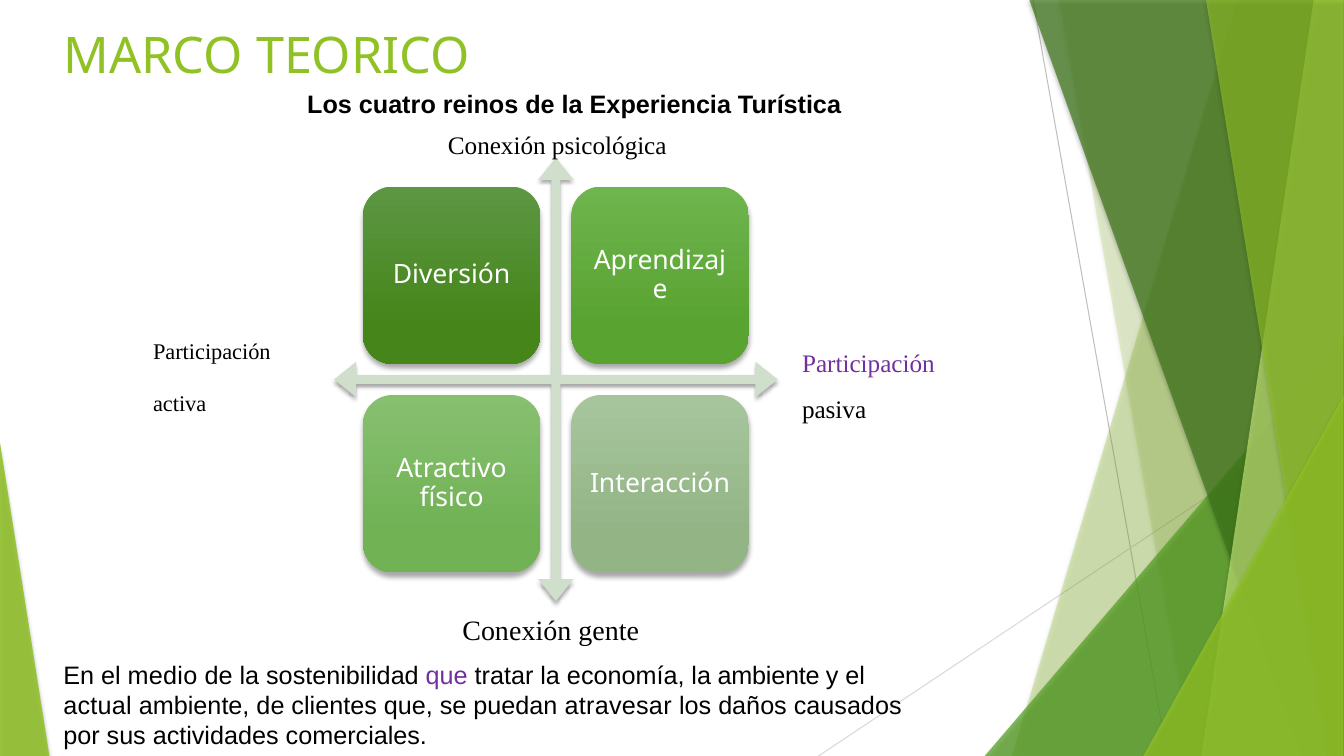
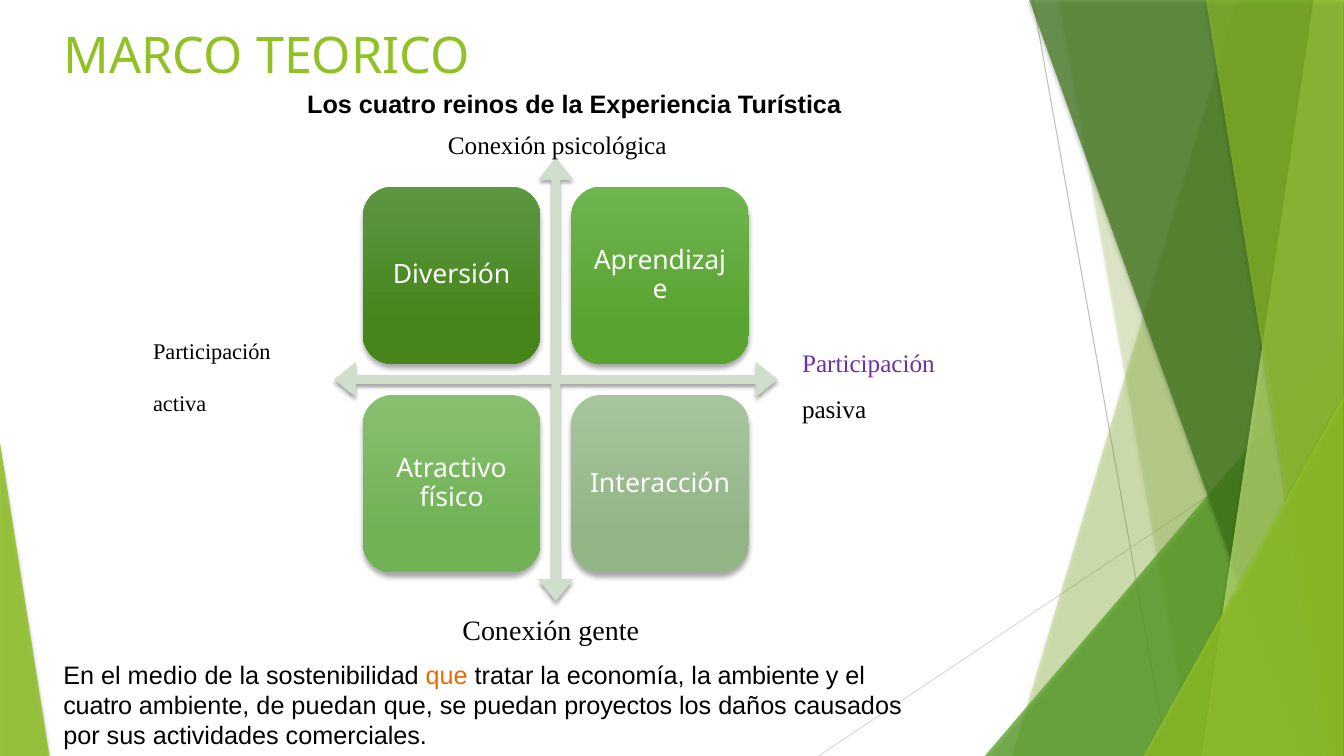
que at (447, 676) colour: purple -> orange
actual at (98, 706): actual -> cuatro
de clientes: clientes -> puedan
atravesar: atravesar -> proyectos
